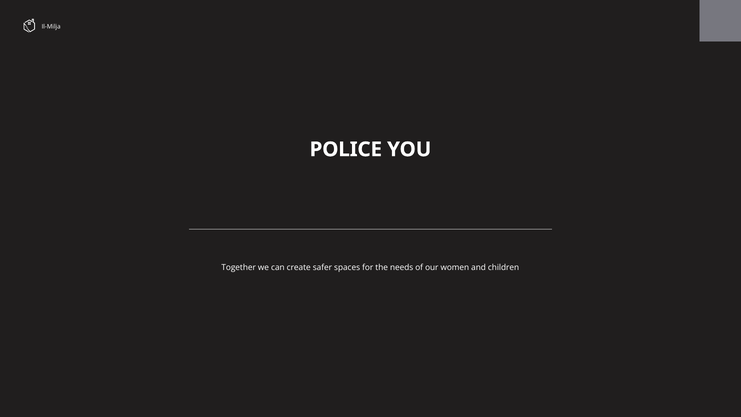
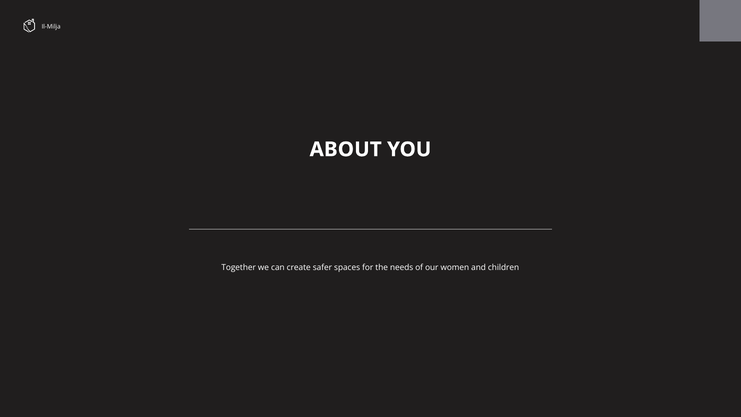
POLICE: POLICE -> ABOUT
